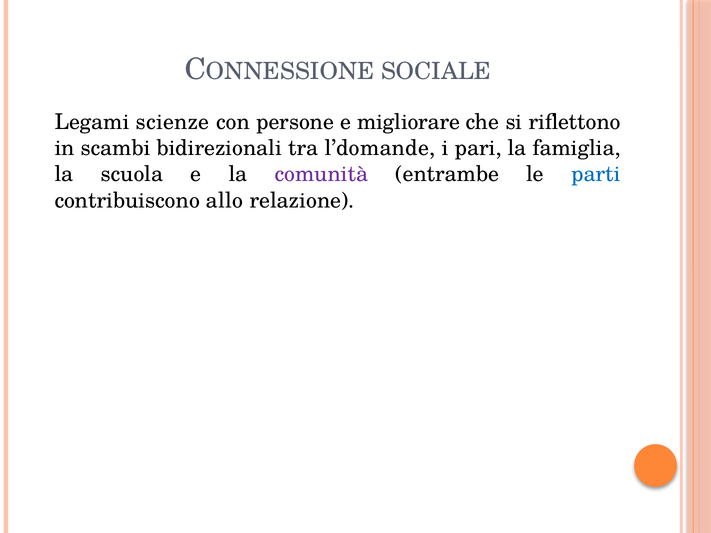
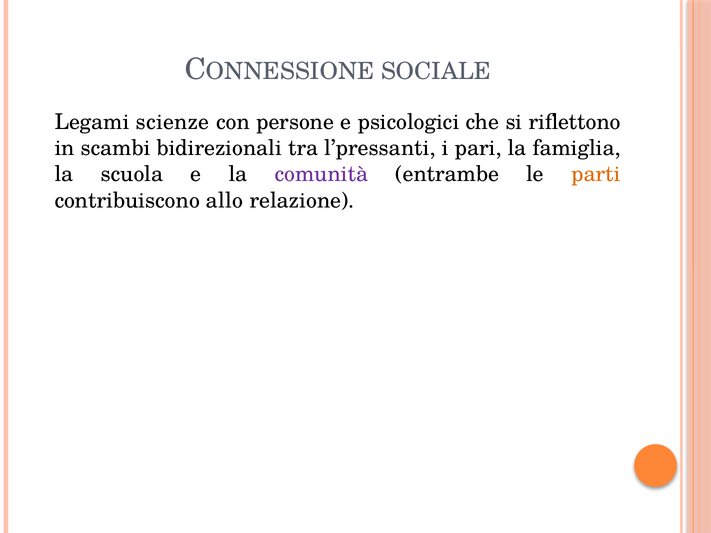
migliorare: migliorare -> psicologici
l’domande: l’domande -> l’pressanti
parti colour: blue -> orange
